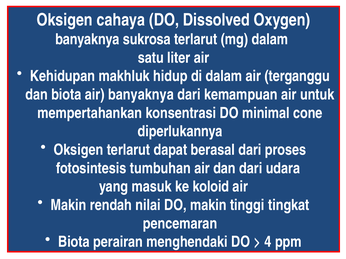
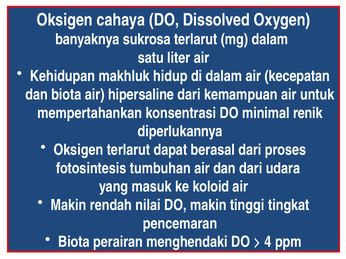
terganggu: terganggu -> kecepatan
air banyaknya: banyaknya -> hipersaline
cone: cone -> renik
